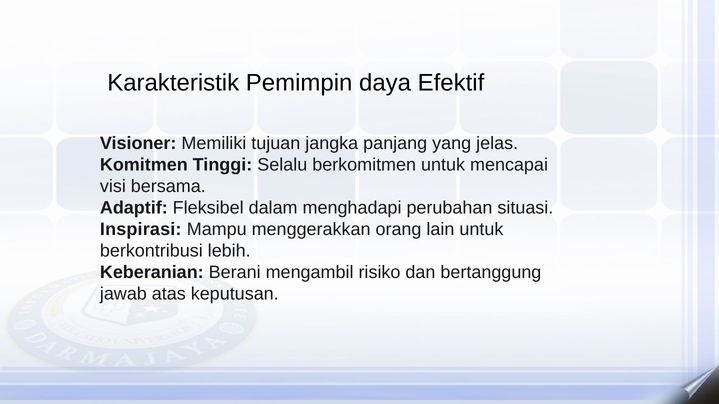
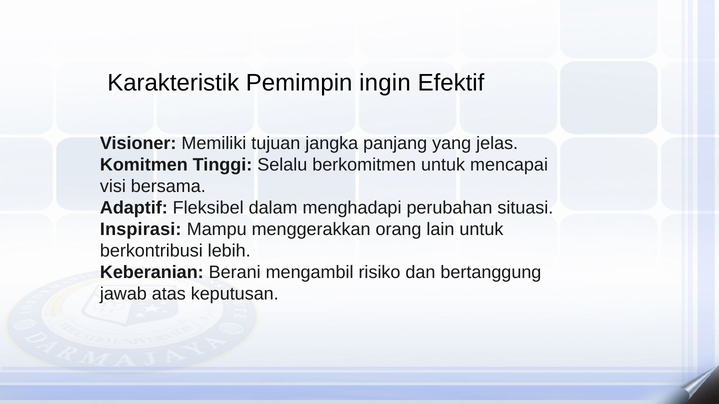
daya: daya -> ingin
